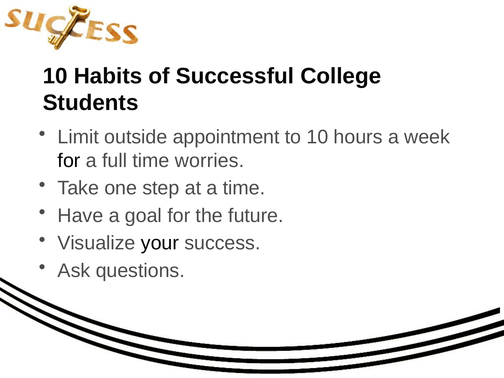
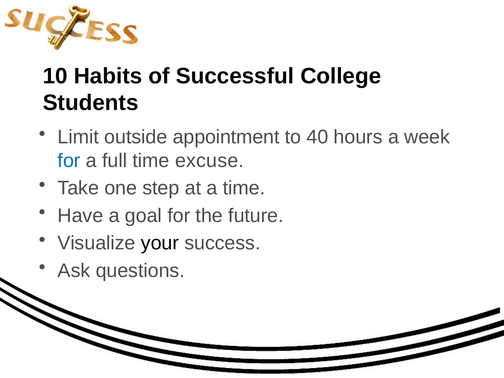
to 10: 10 -> 40
for at (69, 161) colour: black -> blue
worries: worries -> excuse
